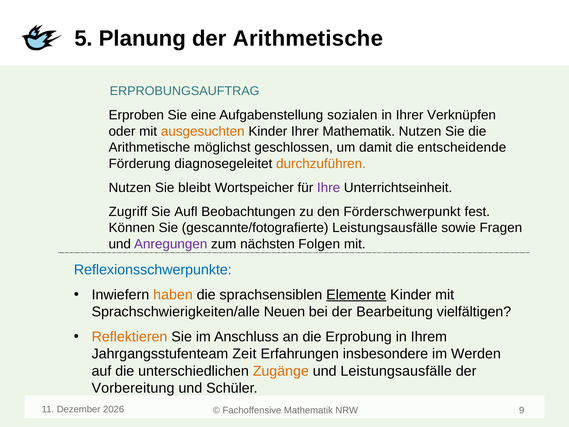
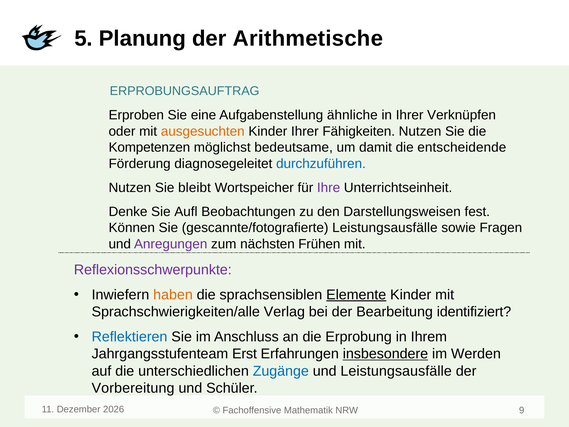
sozialen: sozialen -> ähnliche
Ihrer Mathematik: Mathematik -> Fähigkeiten
Arithmetische at (149, 147): Arithmetische -> Kompetenzen
geschlossen: geschlossen -> bedeutsame
durchzuführen colour: orange -> blue
Zugriff: Zugriff -> Denke
Förderschwerpunkt: Förderschwerpunkt -> Darstellungsweisen
Folgen: Folgen -> Frühen
Reflexionsschwerpunkte colour: blue -> purple
Neuen: Neuen -> Verlag
vielfältigen: vielfältigen -> identifiziert
Reflektieren colour: orange -> blue
Zeit: Zeit -> Erst
insbesondere underline: none -> present
Zugänge colour: orange -> blue
